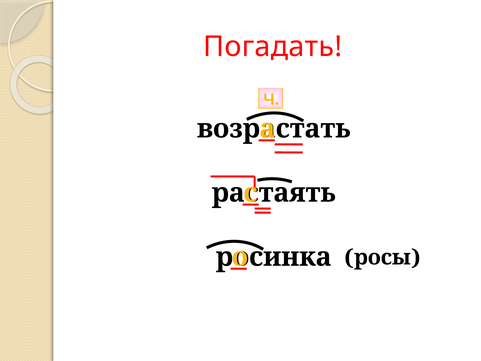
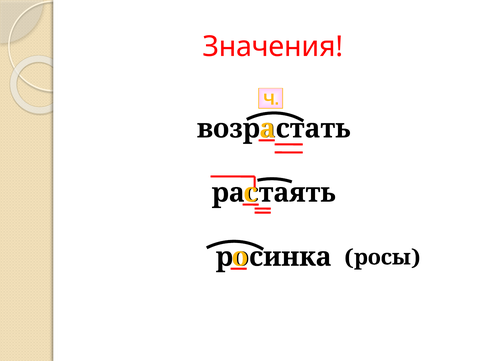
Погадать: Погадать -> Значения
